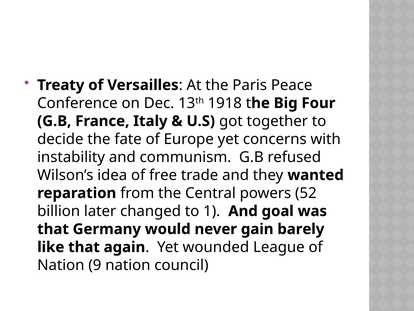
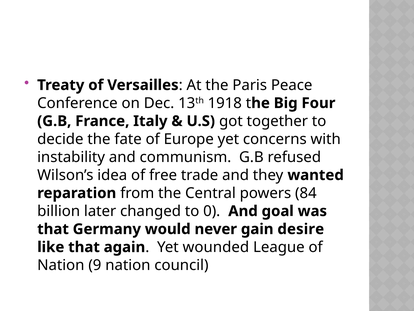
52: 52 -> 84
1: 1 -> 0
barely: barely -> desire
